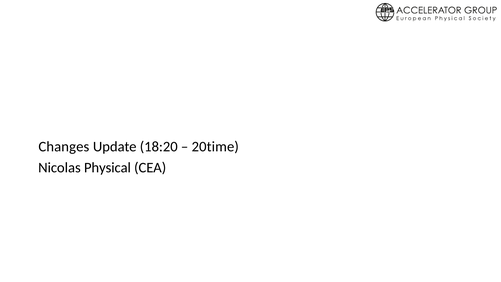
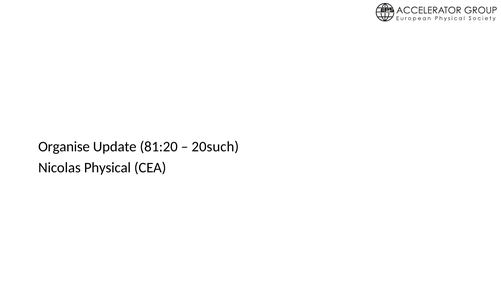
Changes: Changes -> Organise
18:20: 18:20 -> 81:20
20time: 20time -> 20such
